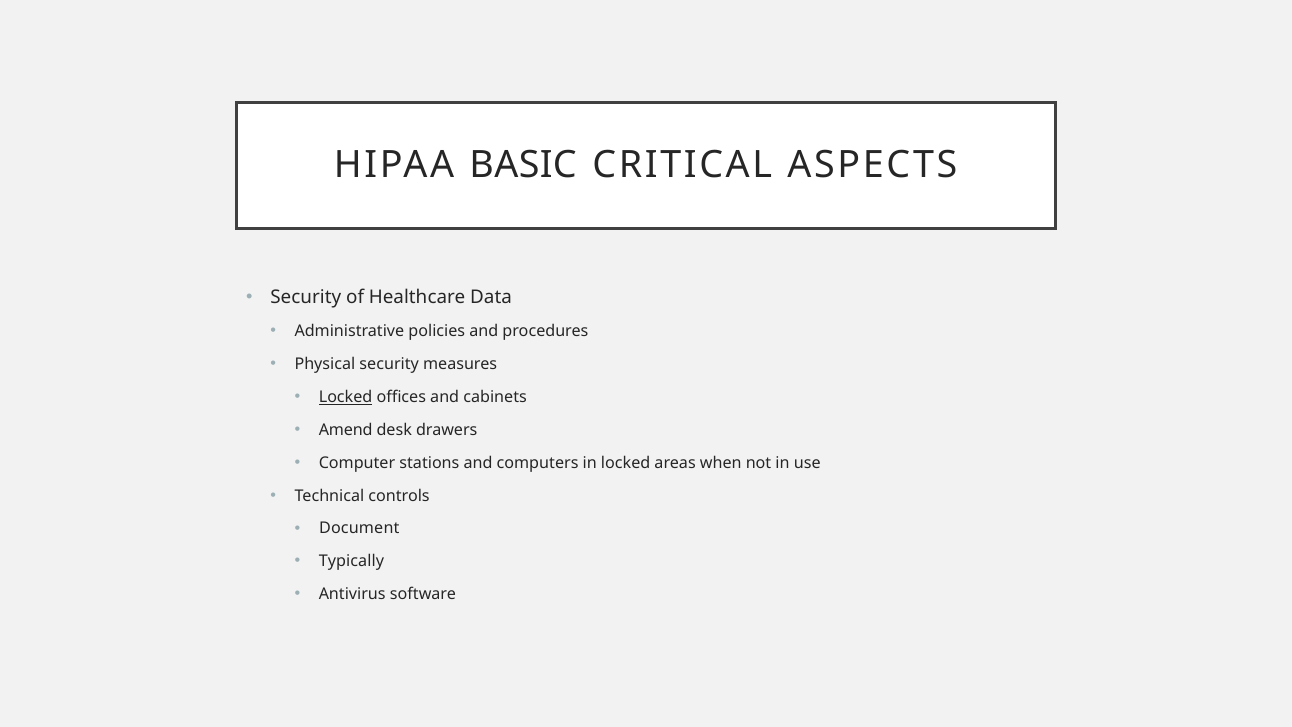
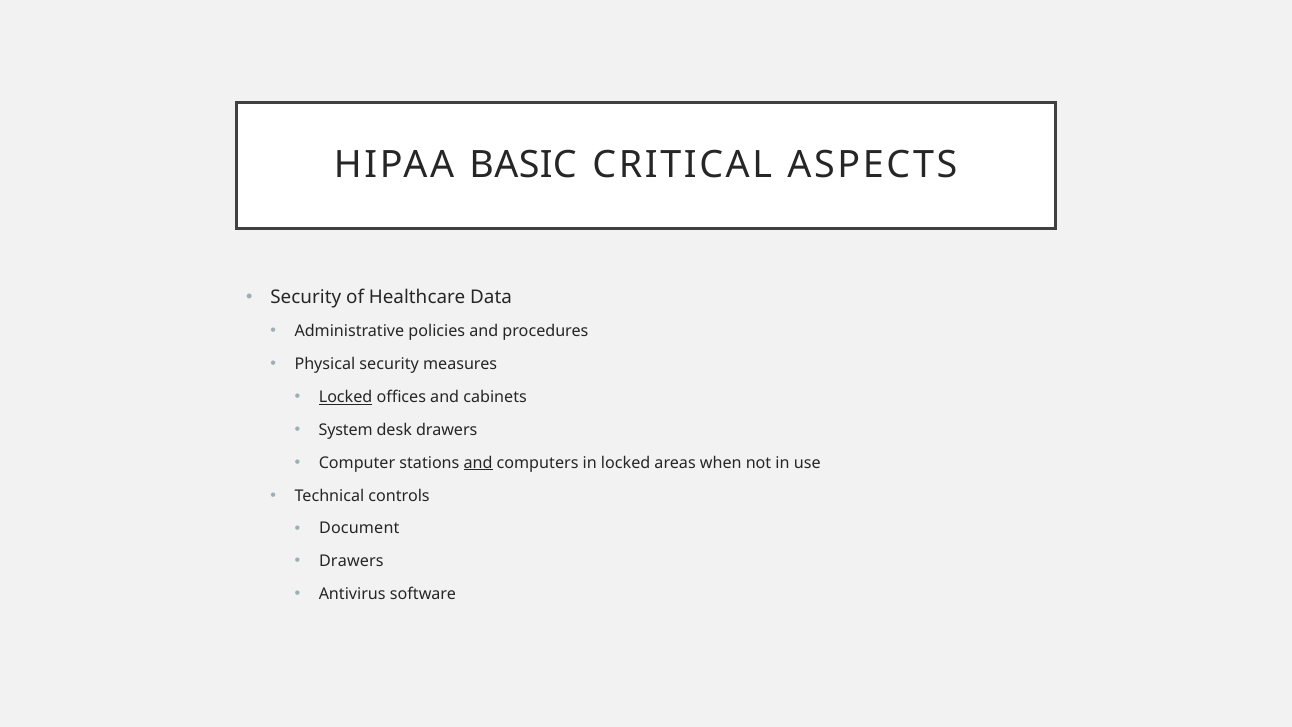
Amend: Amend -> System
and at (478, 463) underline: none -> present
Typically at (351, 561): Typically -> Drawers
